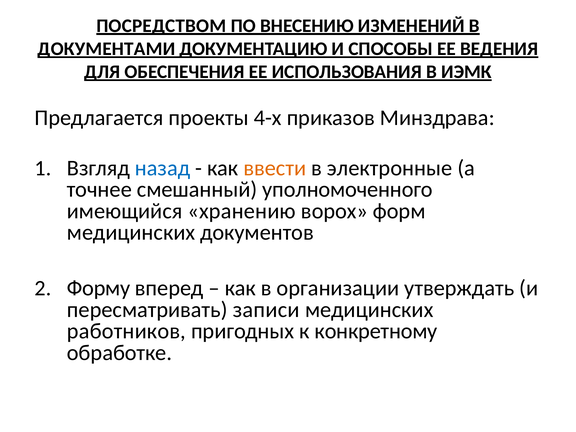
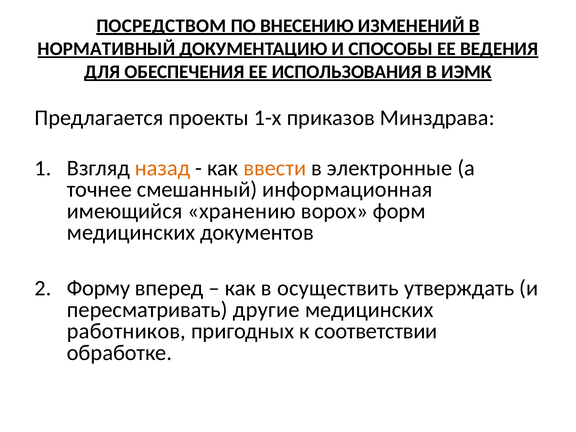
ДОКУМЕНТАМИ: ДОКУМЕНТАМИ -> НОРМАТИВНЫЙ
4-х: 4-х -> 1-х
назад colour: blue -> orange
уполномоченного: уполномоченного -> информационная
организации: организации -> осуществить
записи: записи -> другие
конкретному: конкретному -> соответствии
